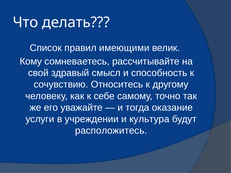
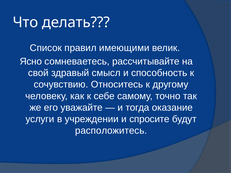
Кому: Кому -> Ясно
культура: культура -> спросите
